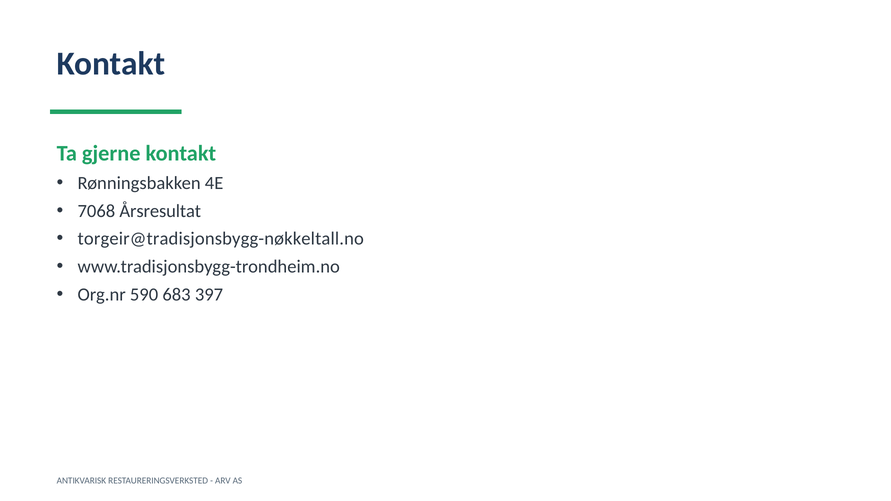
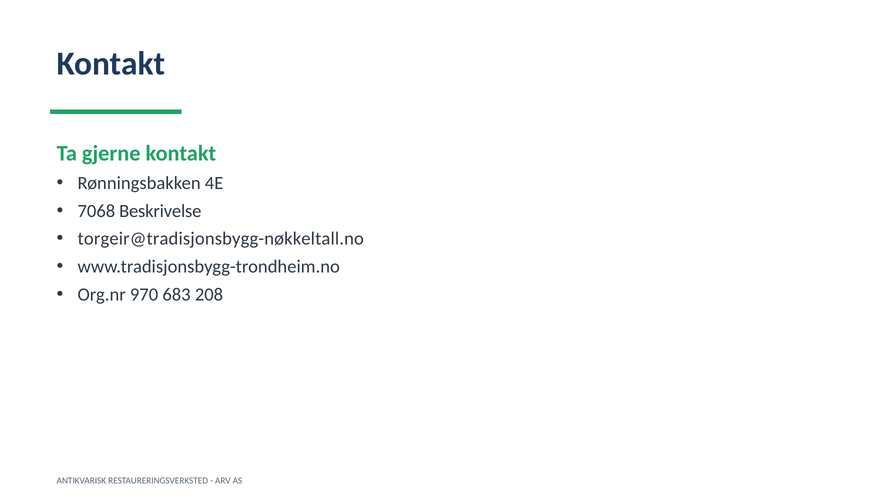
Årsresultat: Årsresultat -> Beskrivelse
590: 590 -> 970
397: 397 -> 208
